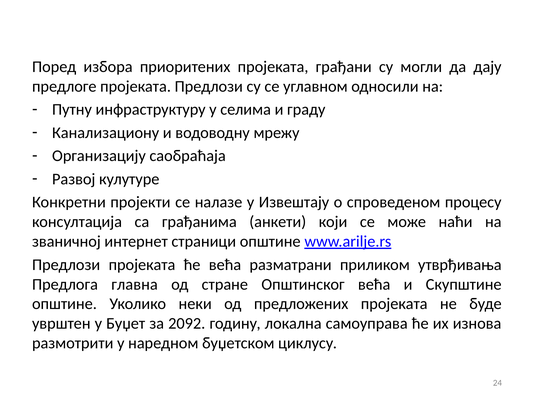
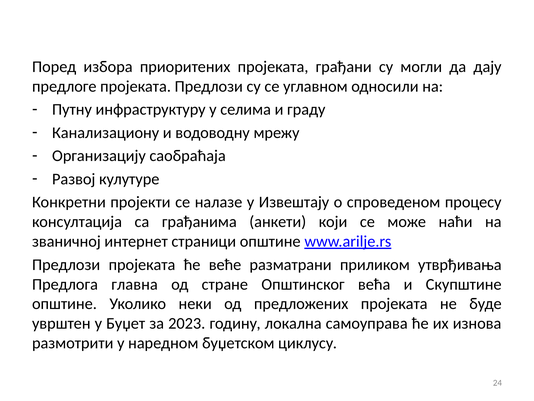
ће већа: већа -> веће
2092: 2092 -> 2023
